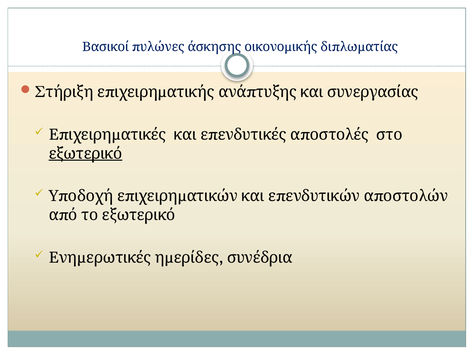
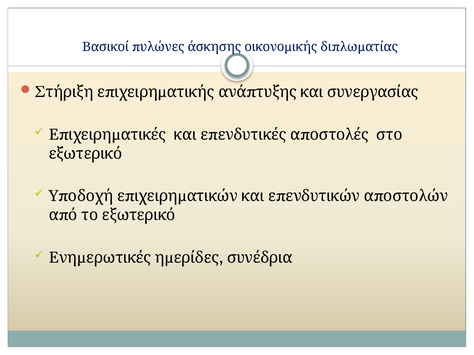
εξωτερικό underline: present -> none
